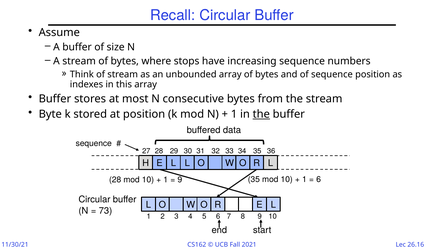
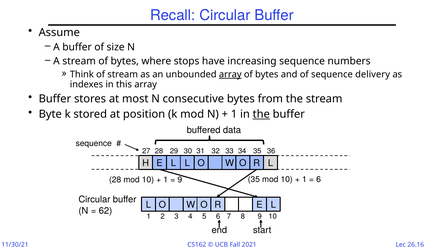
array at (230, 74) underline: none -> present
sequence position: position -> delivery
73: 73 -> 62
